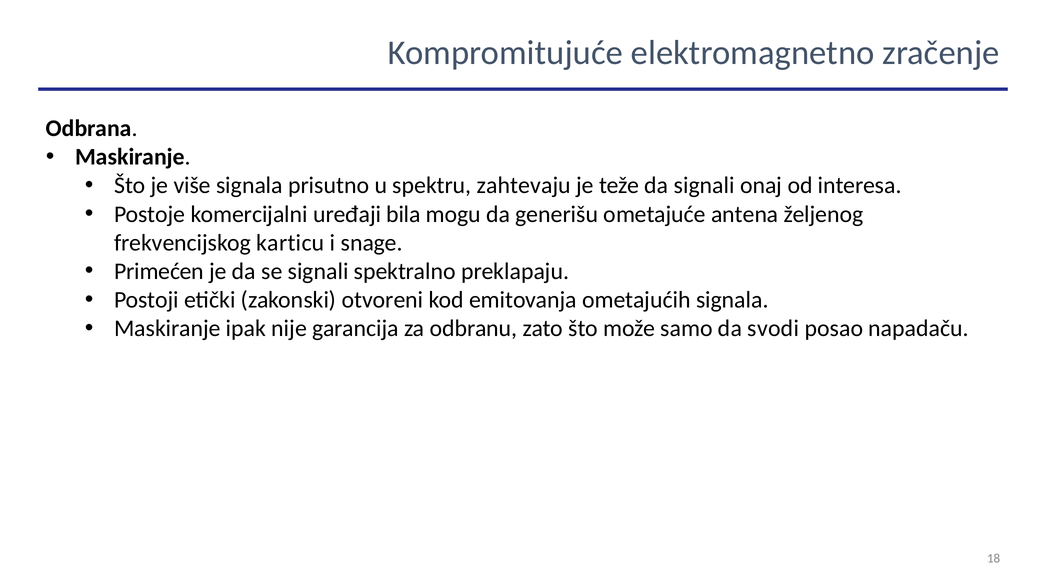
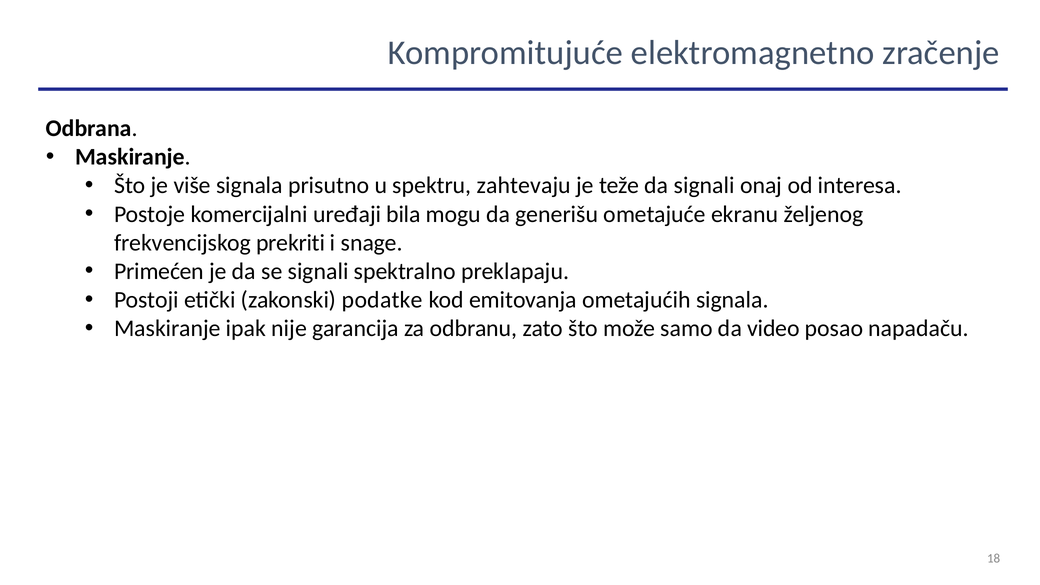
antena: antena -> ekranu
karticu: karticu -> prekriti
otvoreni: otvoreni -> podatke
svodi: svodi -> video
